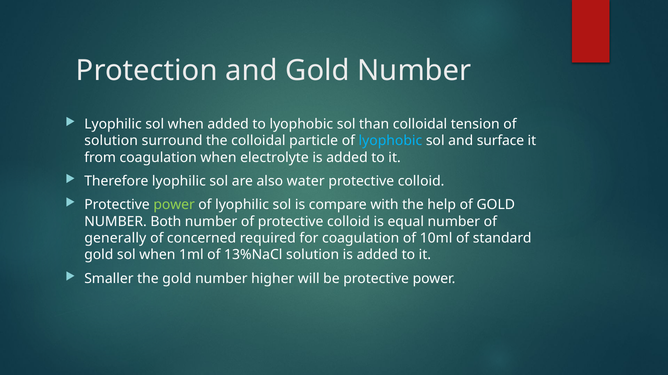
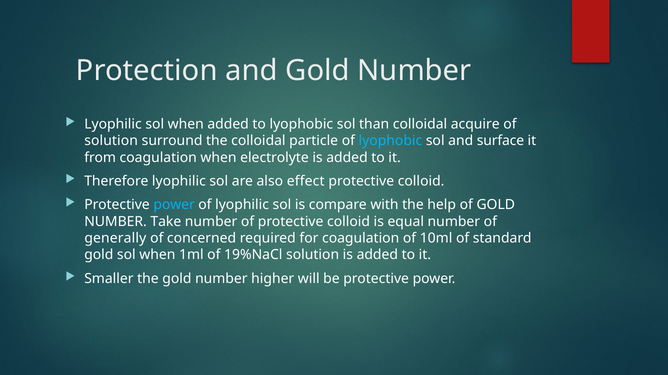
tension: tension -> acquire
water: water -> effect
power at (174, 205) colour: light green -> light blue
Both: Both -> Take
13%NaCl: 13%NaCl -> 19%NaCl
